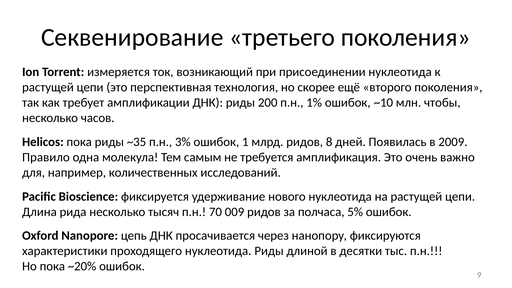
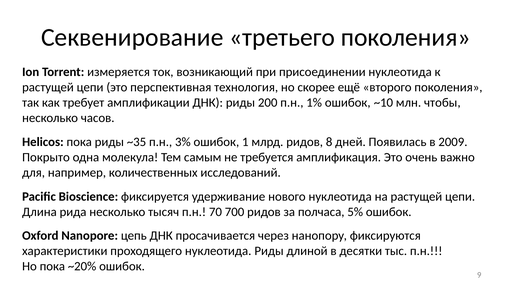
Правило: Правило -> Покрыто
009: 009 -> 700
